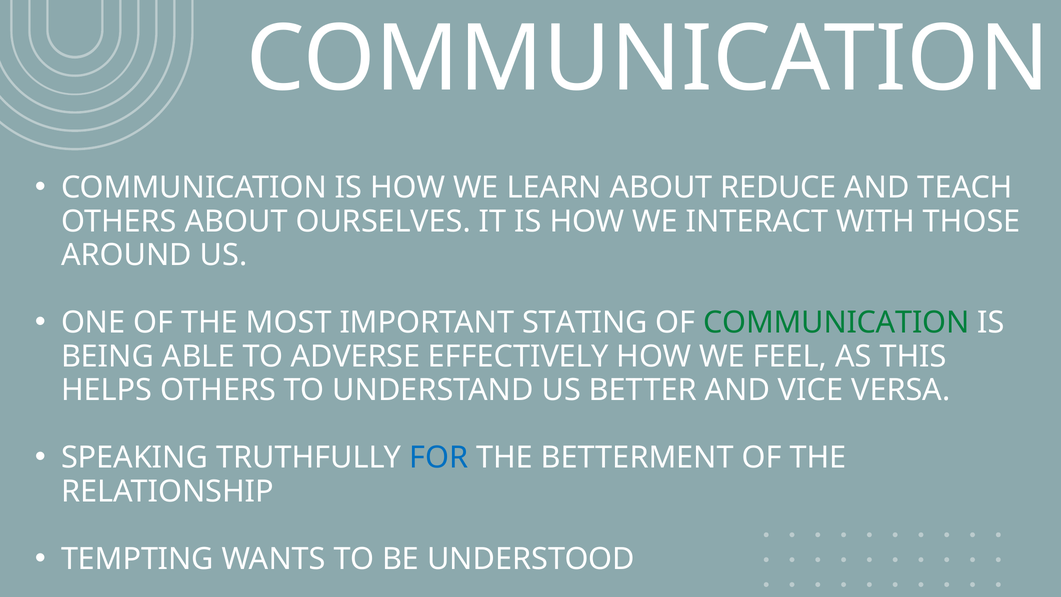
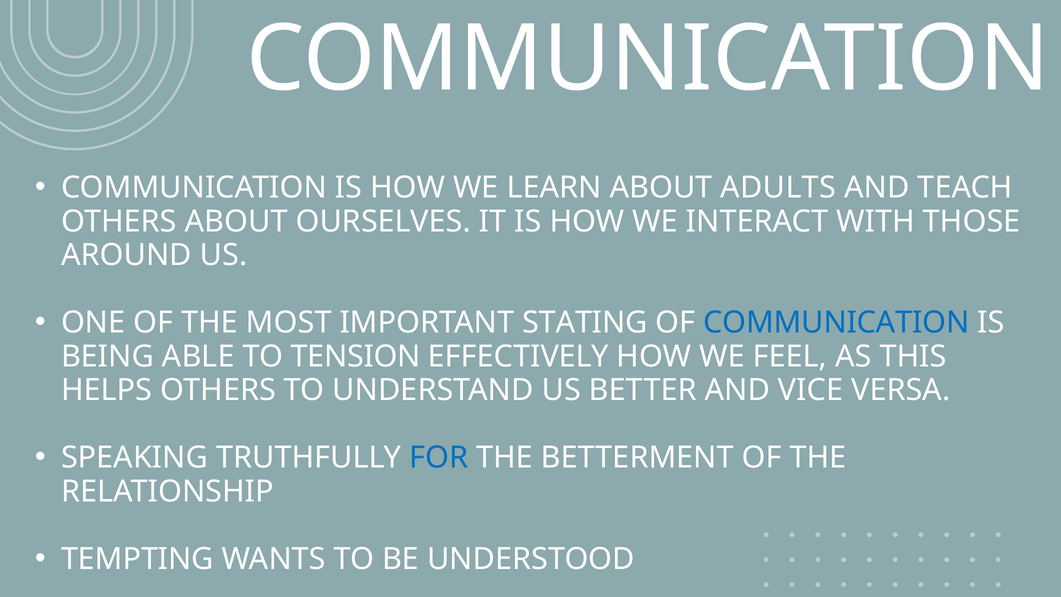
REDUCE: REDUCE -> ADULTS
COMMUNICATION at (836, 323) colour: green -> blue
ADVERSE: ADVERSE -> TENSION
